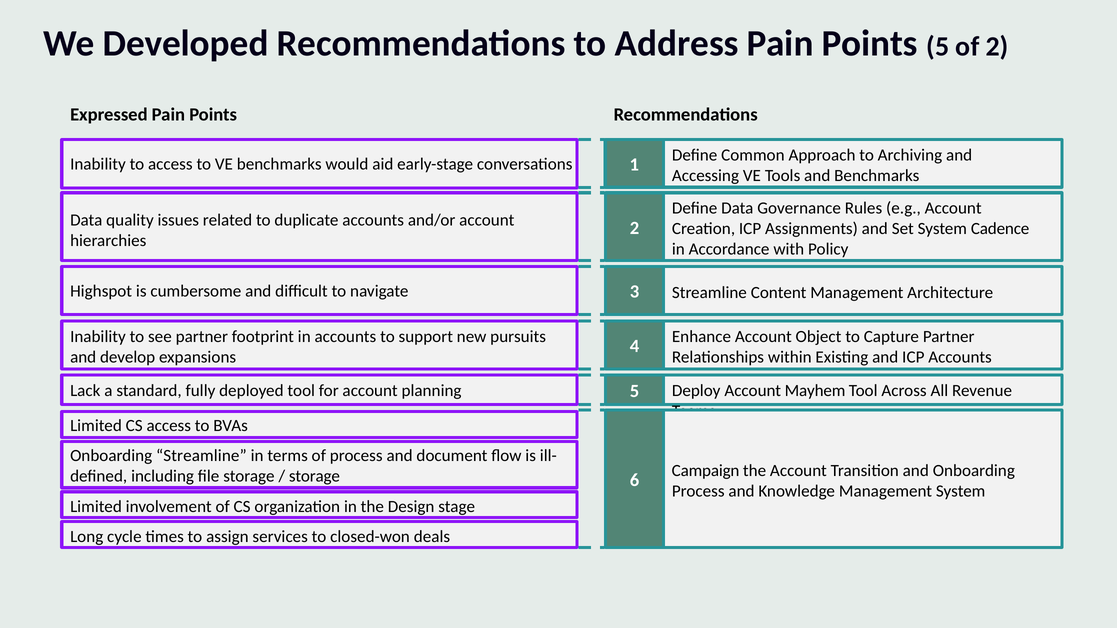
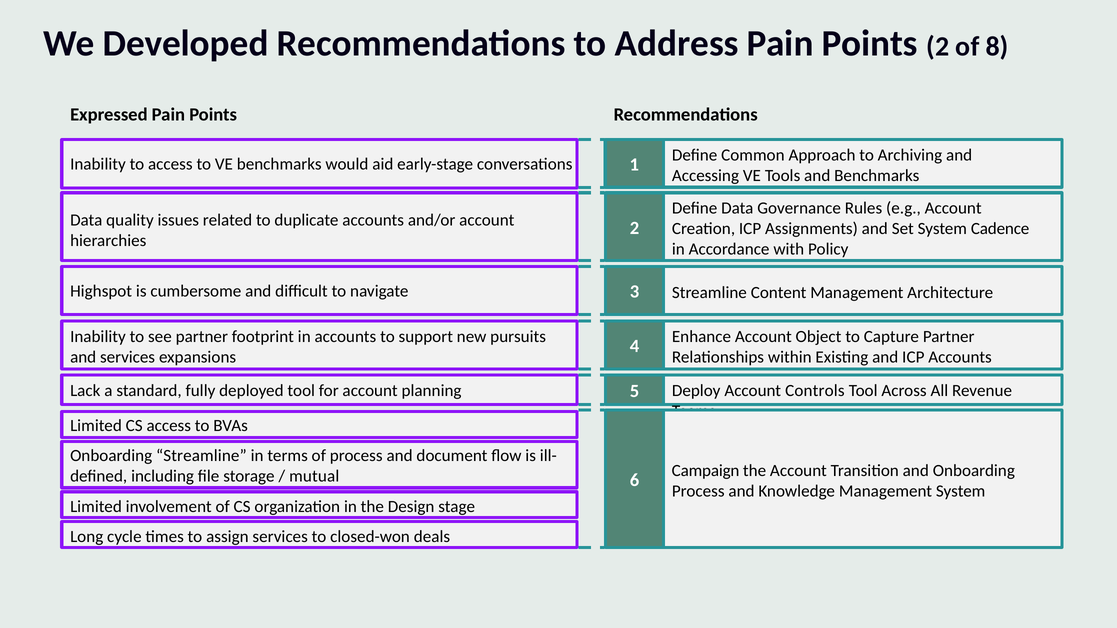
Points 5: 5 -> 2
of 2: 2 -> 8
and develop: develop -> services
Mayhem: Mayhem -> Controls
storage at (314, 476): storage -> mutual
